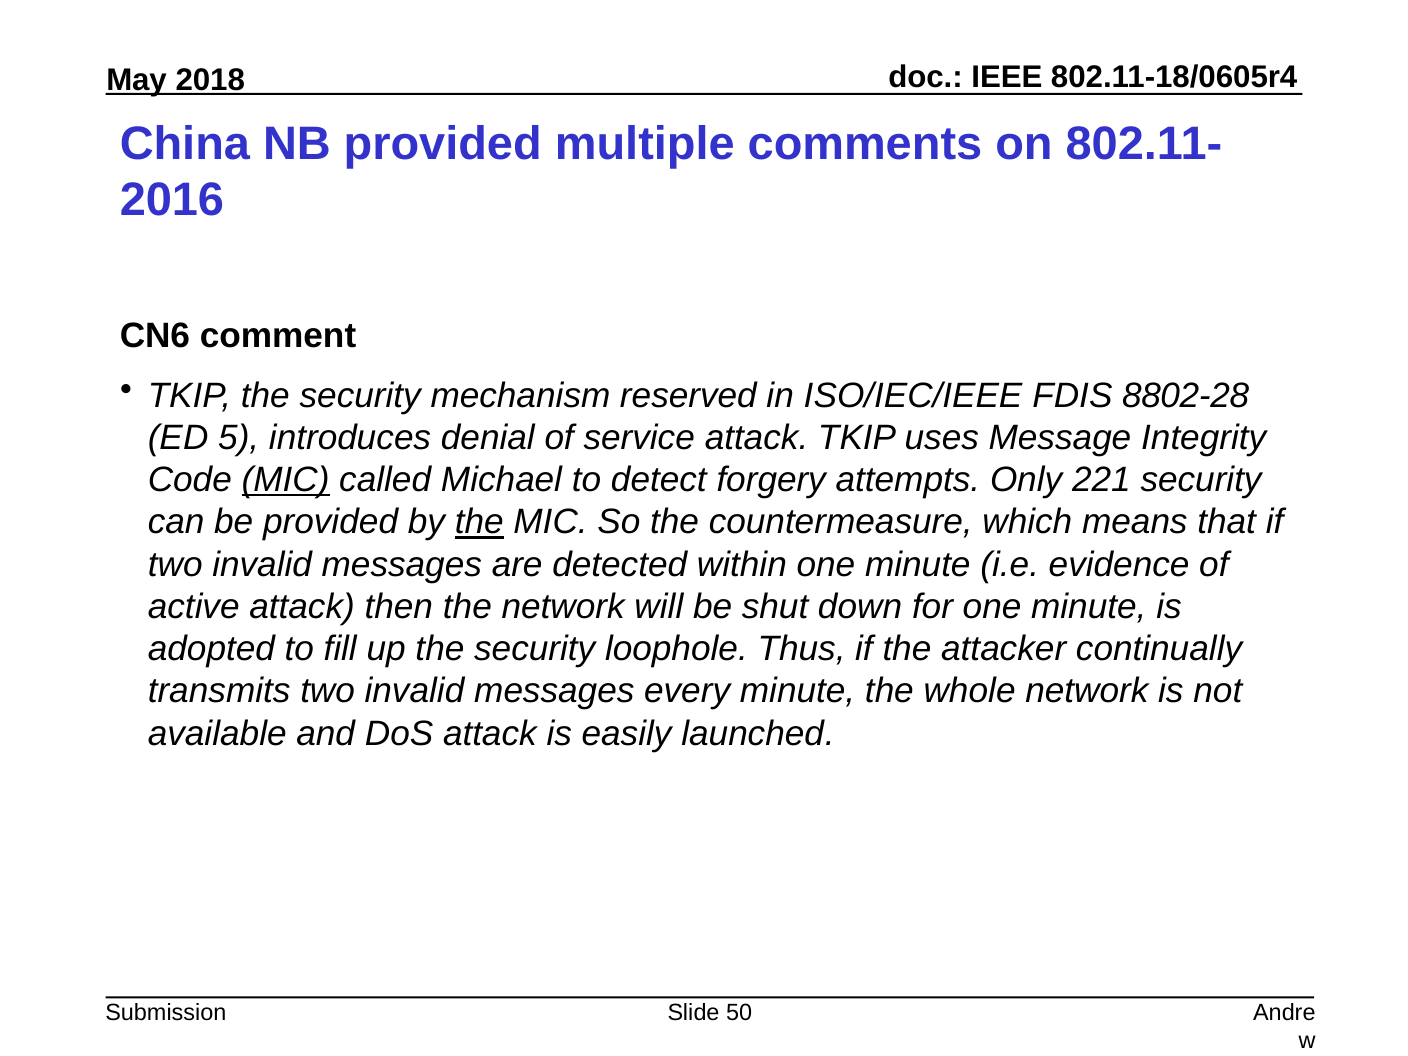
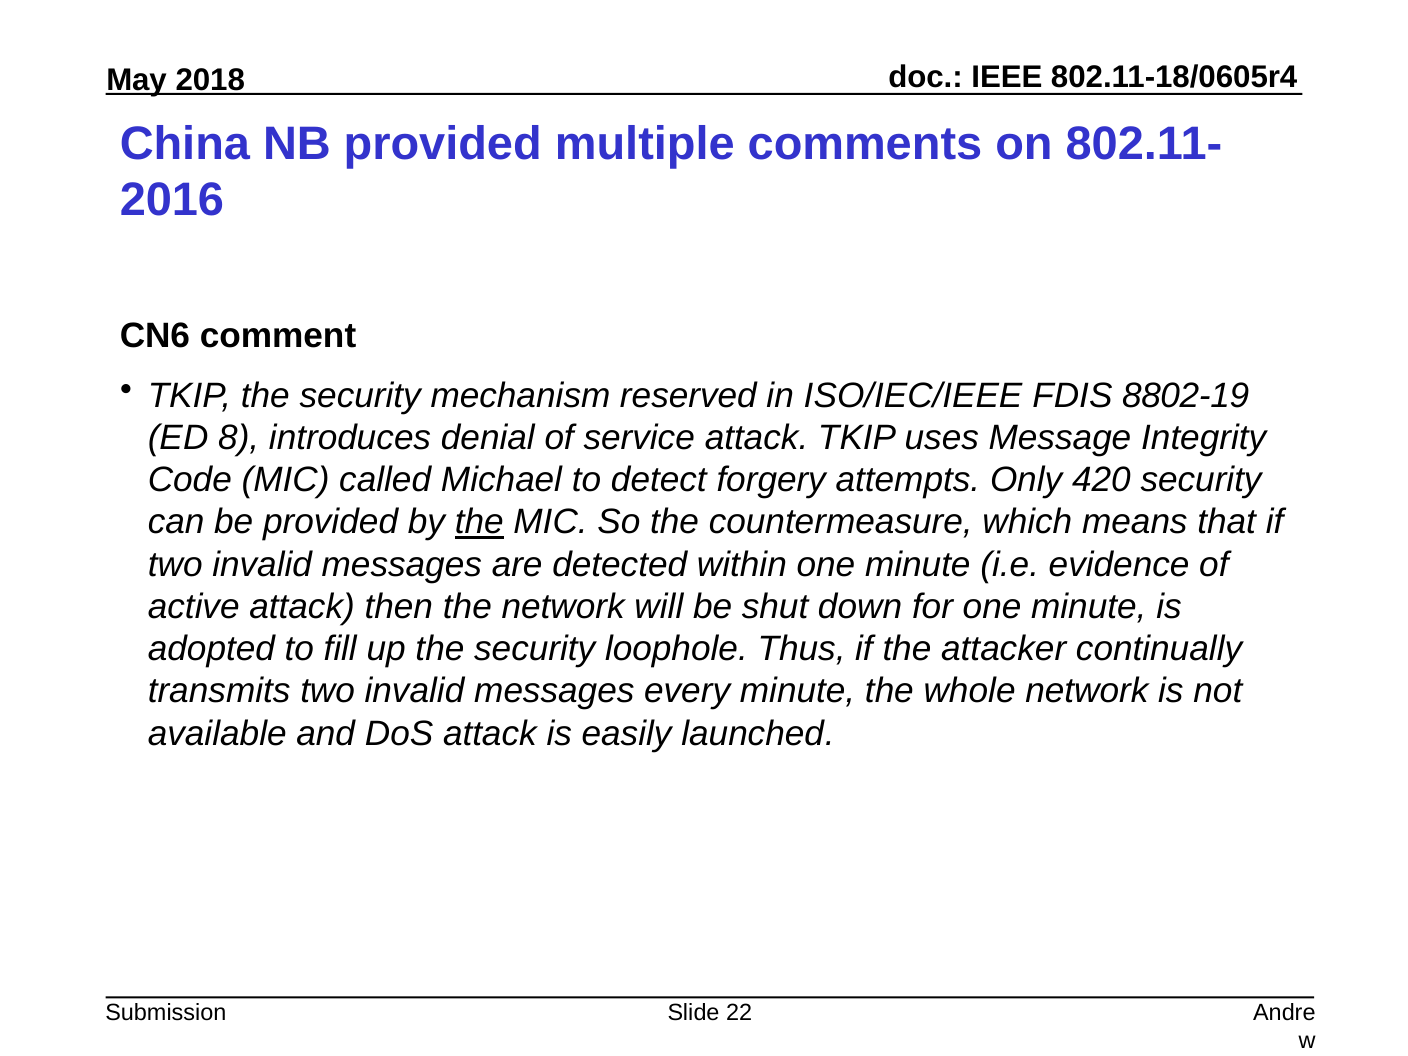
8802-28: 8802-28 -> 8802-19
5: 5 -> 8
MIC at (286, 480) underline: present -> none
221: 221 -> 420
50: 50 -> 22
